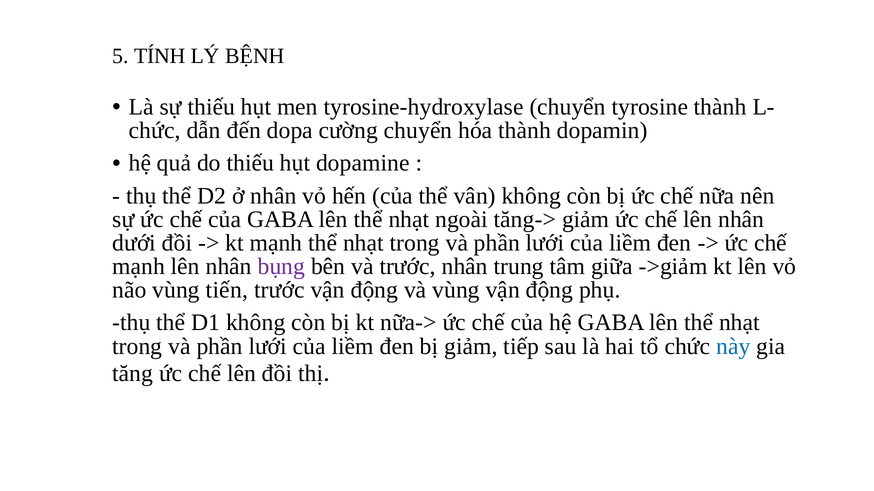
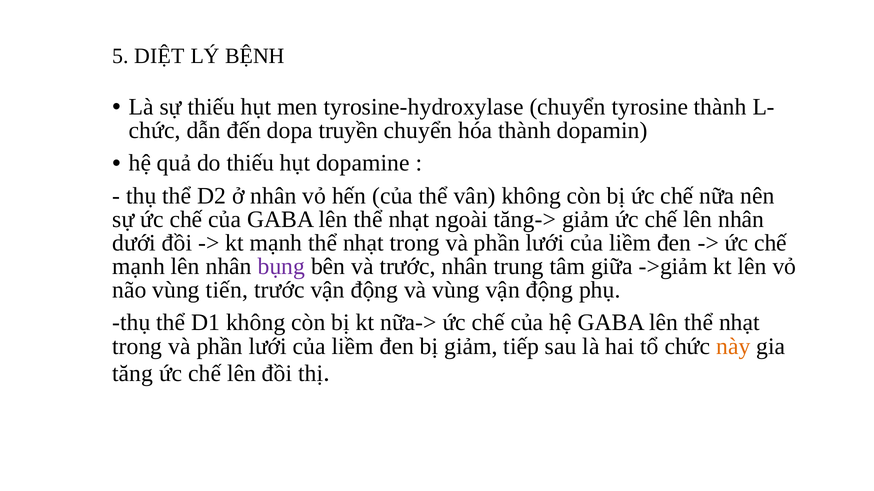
TÍNH: TÍNH -> DIỆT
cường: cường -> truyền
này colour: blue -> orange
